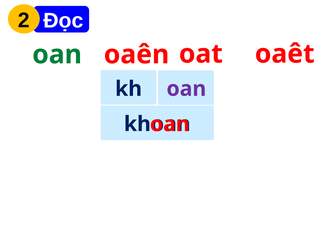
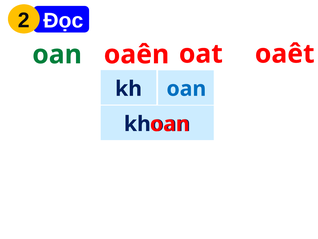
oan at (186, 89) colour: purple -> blue
